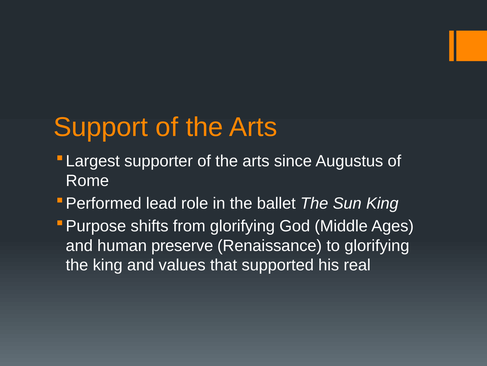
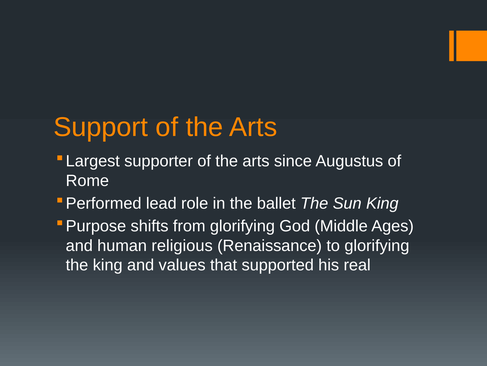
preserve: preserve -> religious
